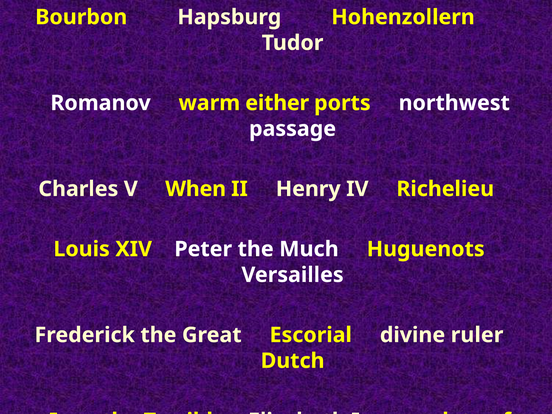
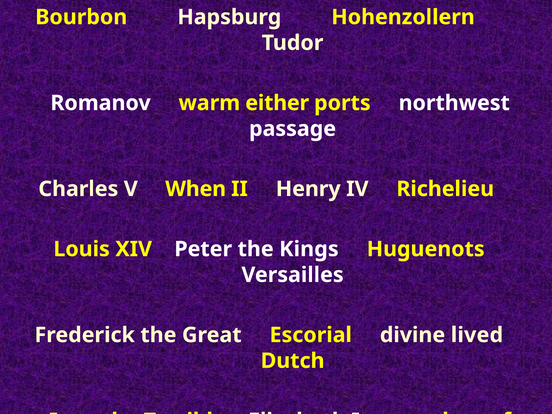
Much: Much -> Kings
ruler: ruler -> lived
